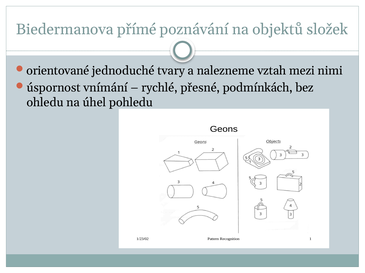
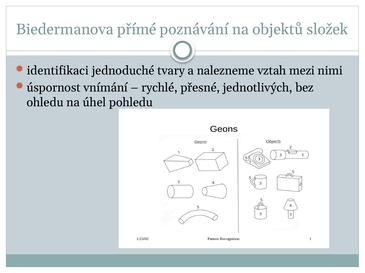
orientované: orientované -> identifikaci
podmínkách: podmínkách -> jednotlivých
